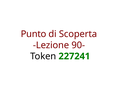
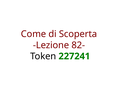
Punto: Punto -> Come
90-: 90- -> 82-
